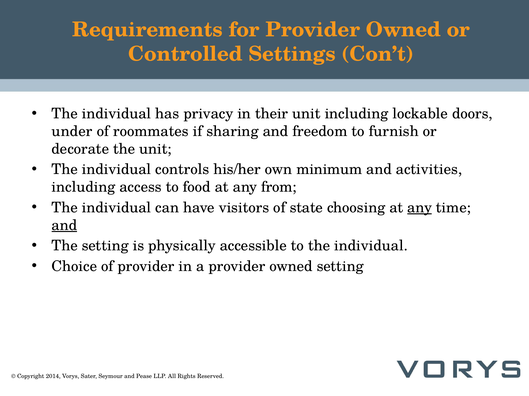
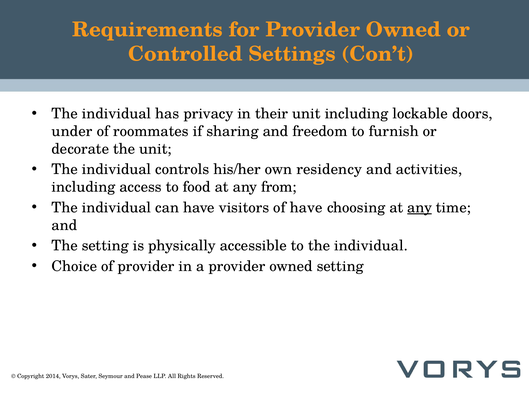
minimum: minimum -> residency
of state: state -> have
and at (64, 226) underline: present -> none
